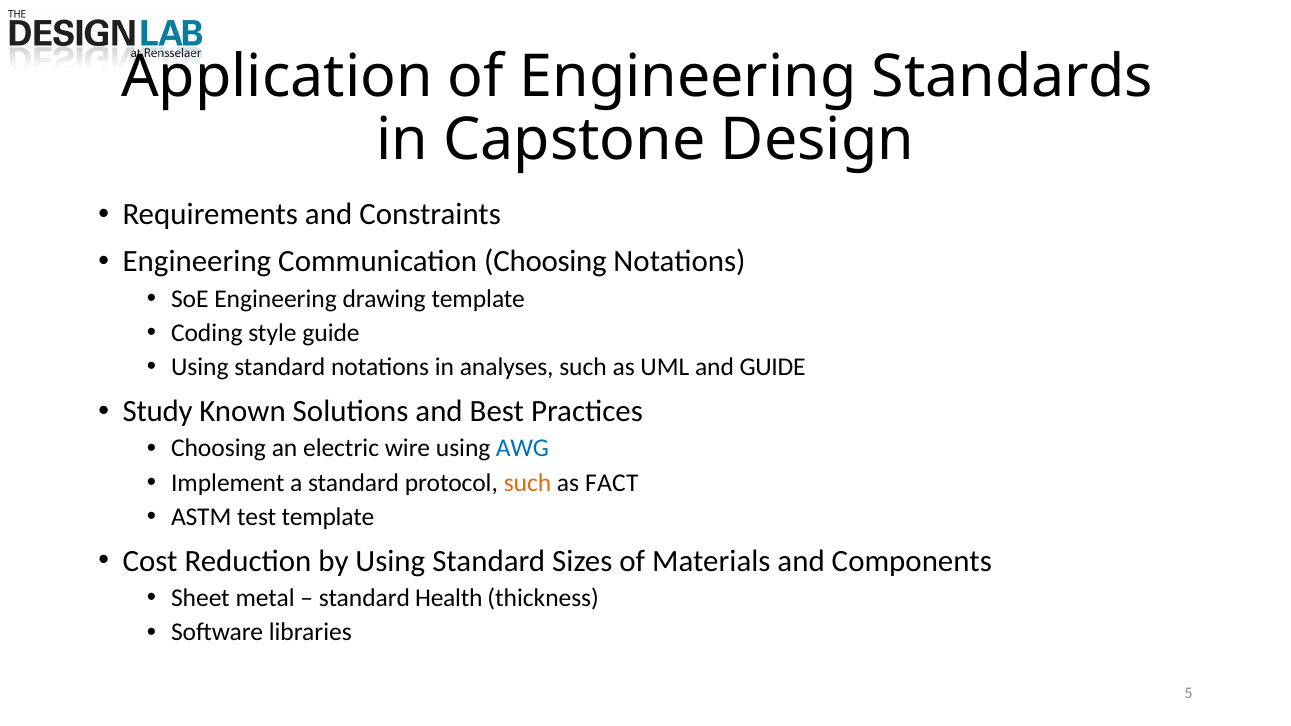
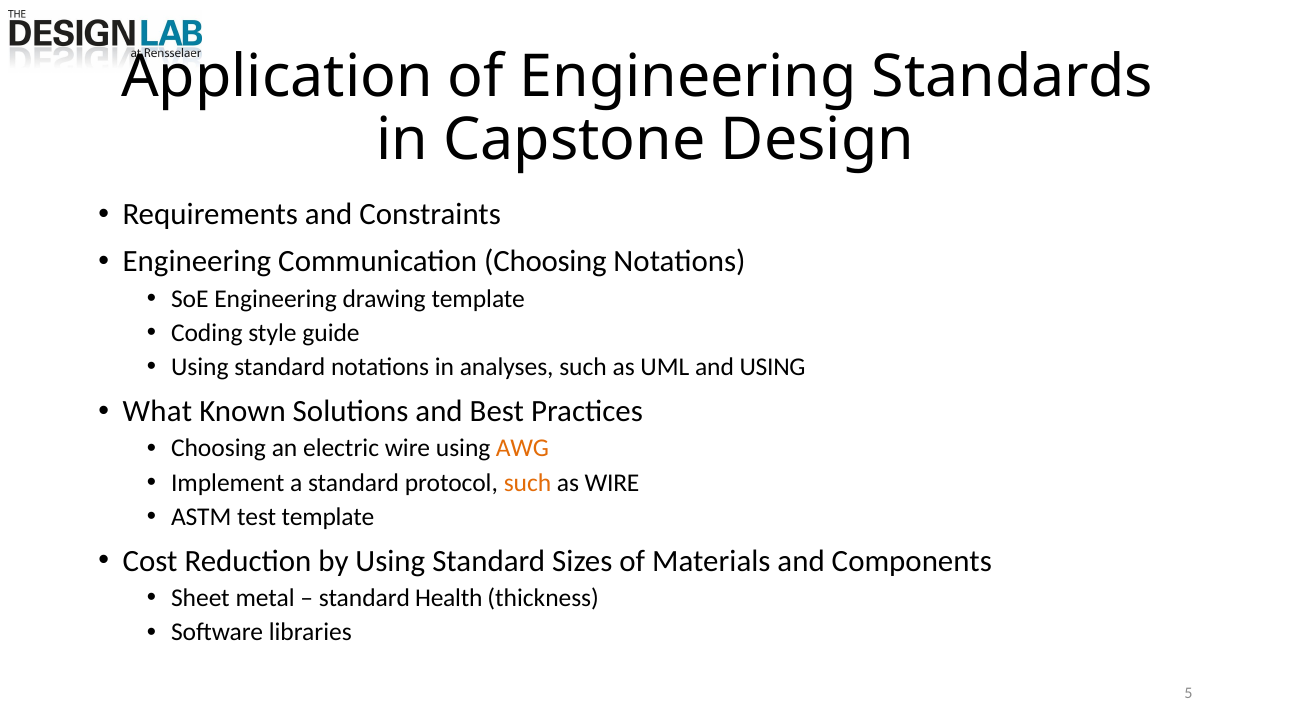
and GUIDE: GUIDE -> USING
Study: Study -> What
AWG colour: blue -> orange
as FACT: FACT -> WIRE
